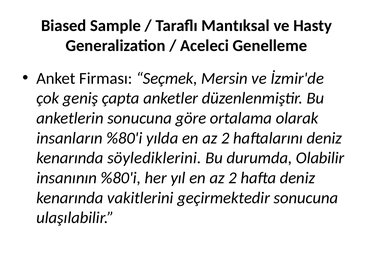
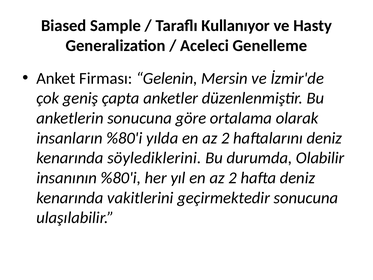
Mantıksal: Mantıksal -> Kullanıyor
Seçmek: Seçmek -> Gelenin
